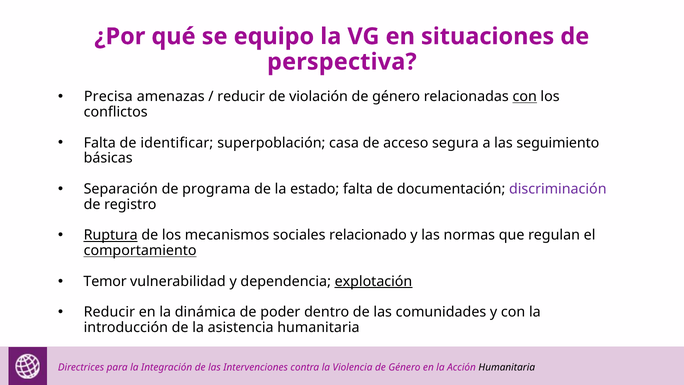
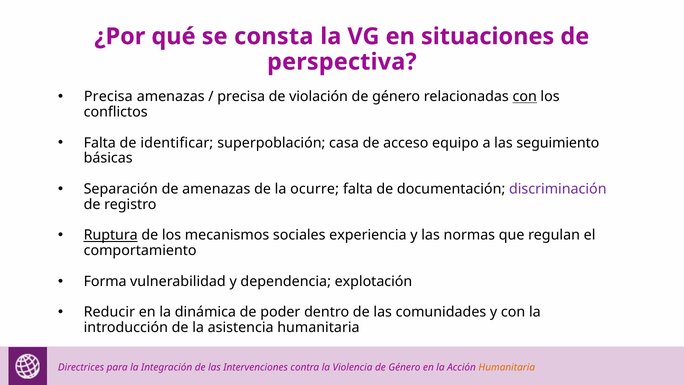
equipo: equipo -> consta
reducir at (241, 97): reducir -> precisa
segura: segura -> equipo
de programa: programa -> amenazas
estado: estado -> ocurre
relacionado: relacionado -> experiencia
comportamiento underline: present -> none
Temor: Temor -> Forma
explotación underline: present -> none
Humanitaria at (507, 367) colour: black -> orange
